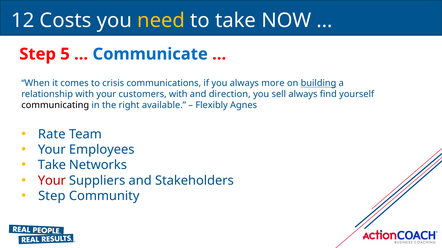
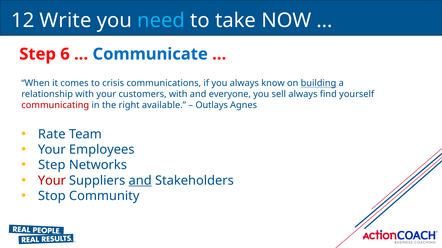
Costs: Costs -> Write
need colour: yellow -> light blue
5: 5 -> 6
more: more -> know
direction: direction -> everyone
communicating colour: black -> red
Flexibly: Flexibly -> Outlays
Take at (52, 165): Take -> Step
and at (140, 181) underline: none -> present
Step at (52, 196): Step -> Stop
